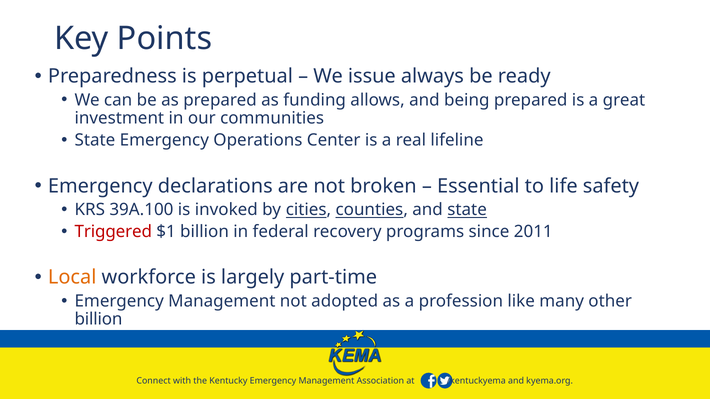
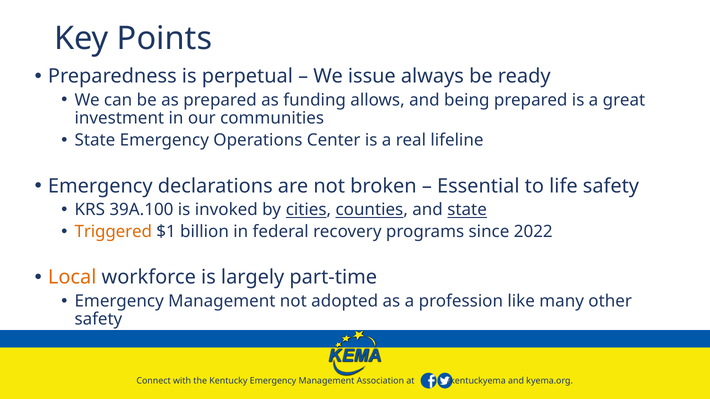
Triggered colour: red -> orange
2011: 2011 -> 2022
billion at (98, 320): billion -> safety
